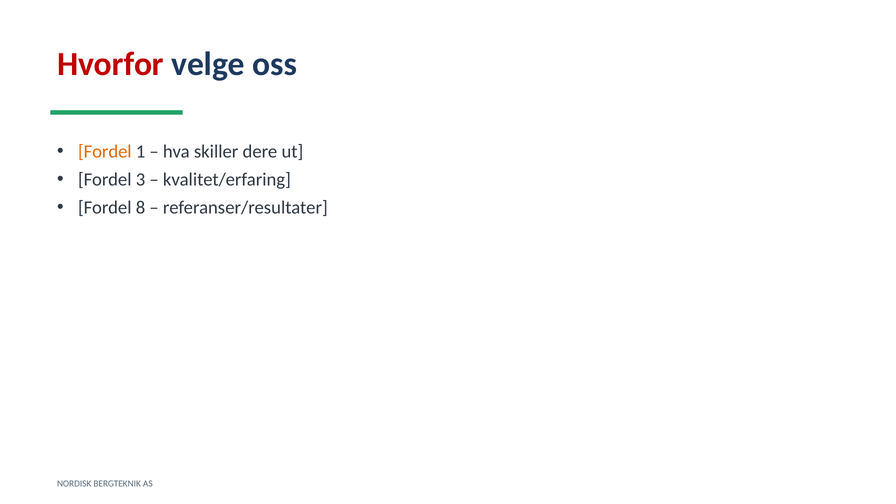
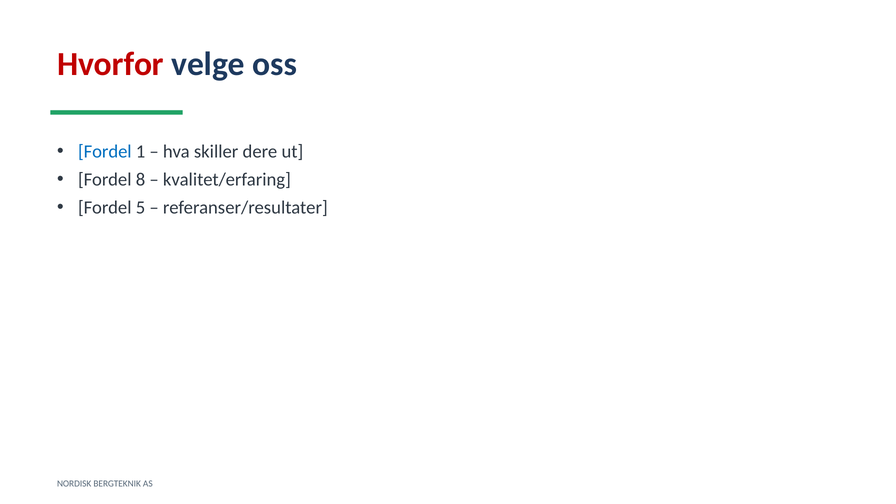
Fordel at (105, 152) colour: orange -> blue
3: 3 -> 8
8: 8 -> 5
